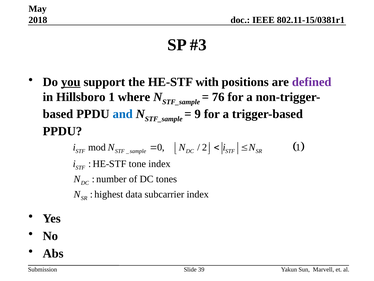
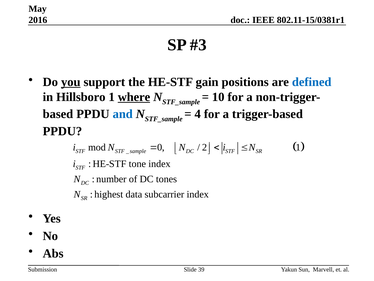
2018: 2018 -> 2016
with: with -> gain
defined colour: purple -> blue
where underline: none -> present
76: 76 -> 10
9: 9 -> 4
